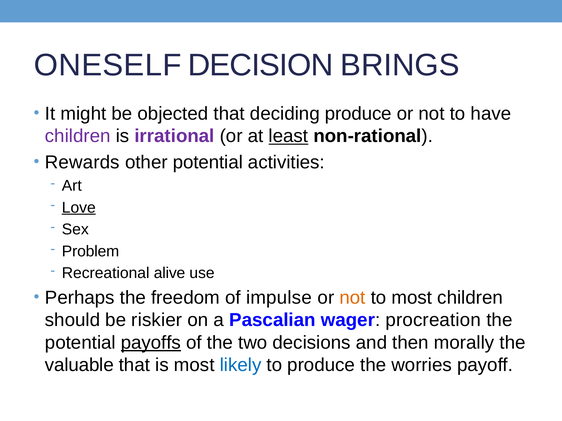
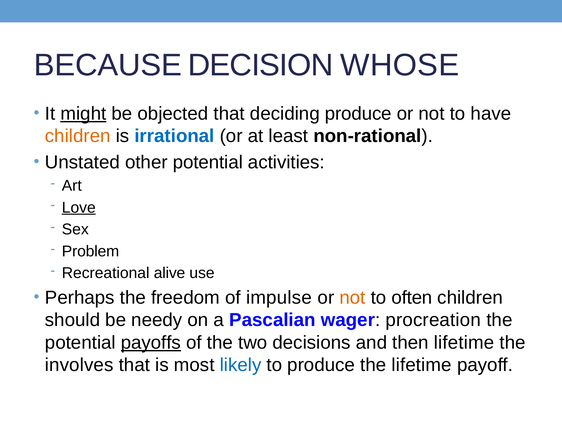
ONESELF: ONESELF -> BECAUSE
BRINGS: BRINGS -> WHOSE
might underline: none -> present
children at (78, 136) colour: purple -> orange
irrational colour: purple -> blue
least underline: present -> none
Rewards: Rewards -> Unstated
to most: most -> often
riskier: riskier -> needy
then morally: morally -> lifetime
valuable: valuable -> involves
the worries: worries -> lifetime
